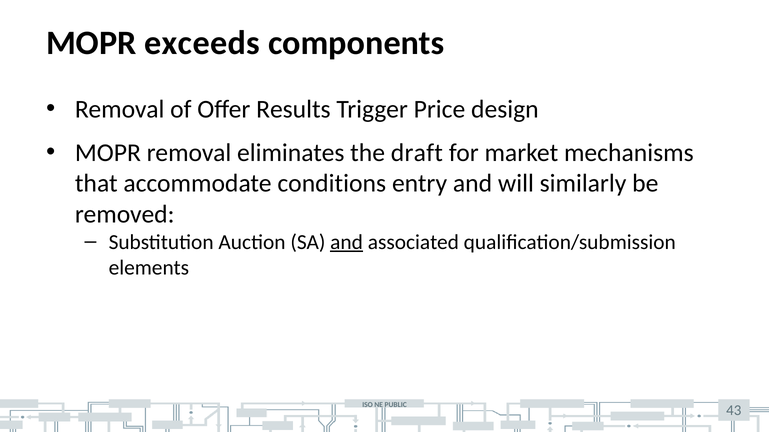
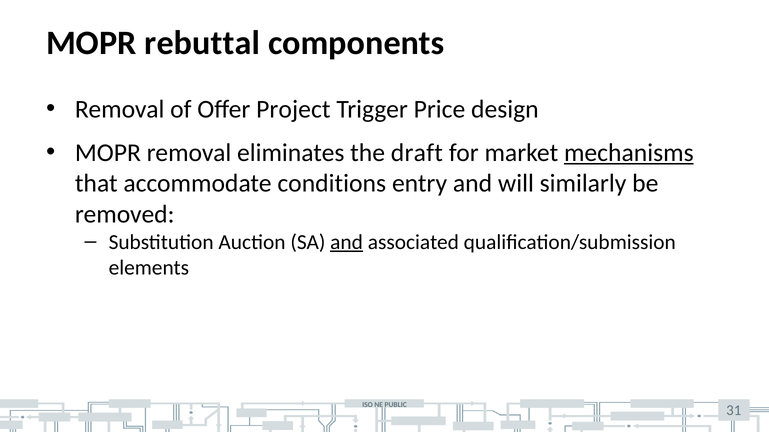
exceeds: exceeds -> rebuttal
Results: Results -> Project
mechanisms underline: none -> present
43: 43 -> 31
